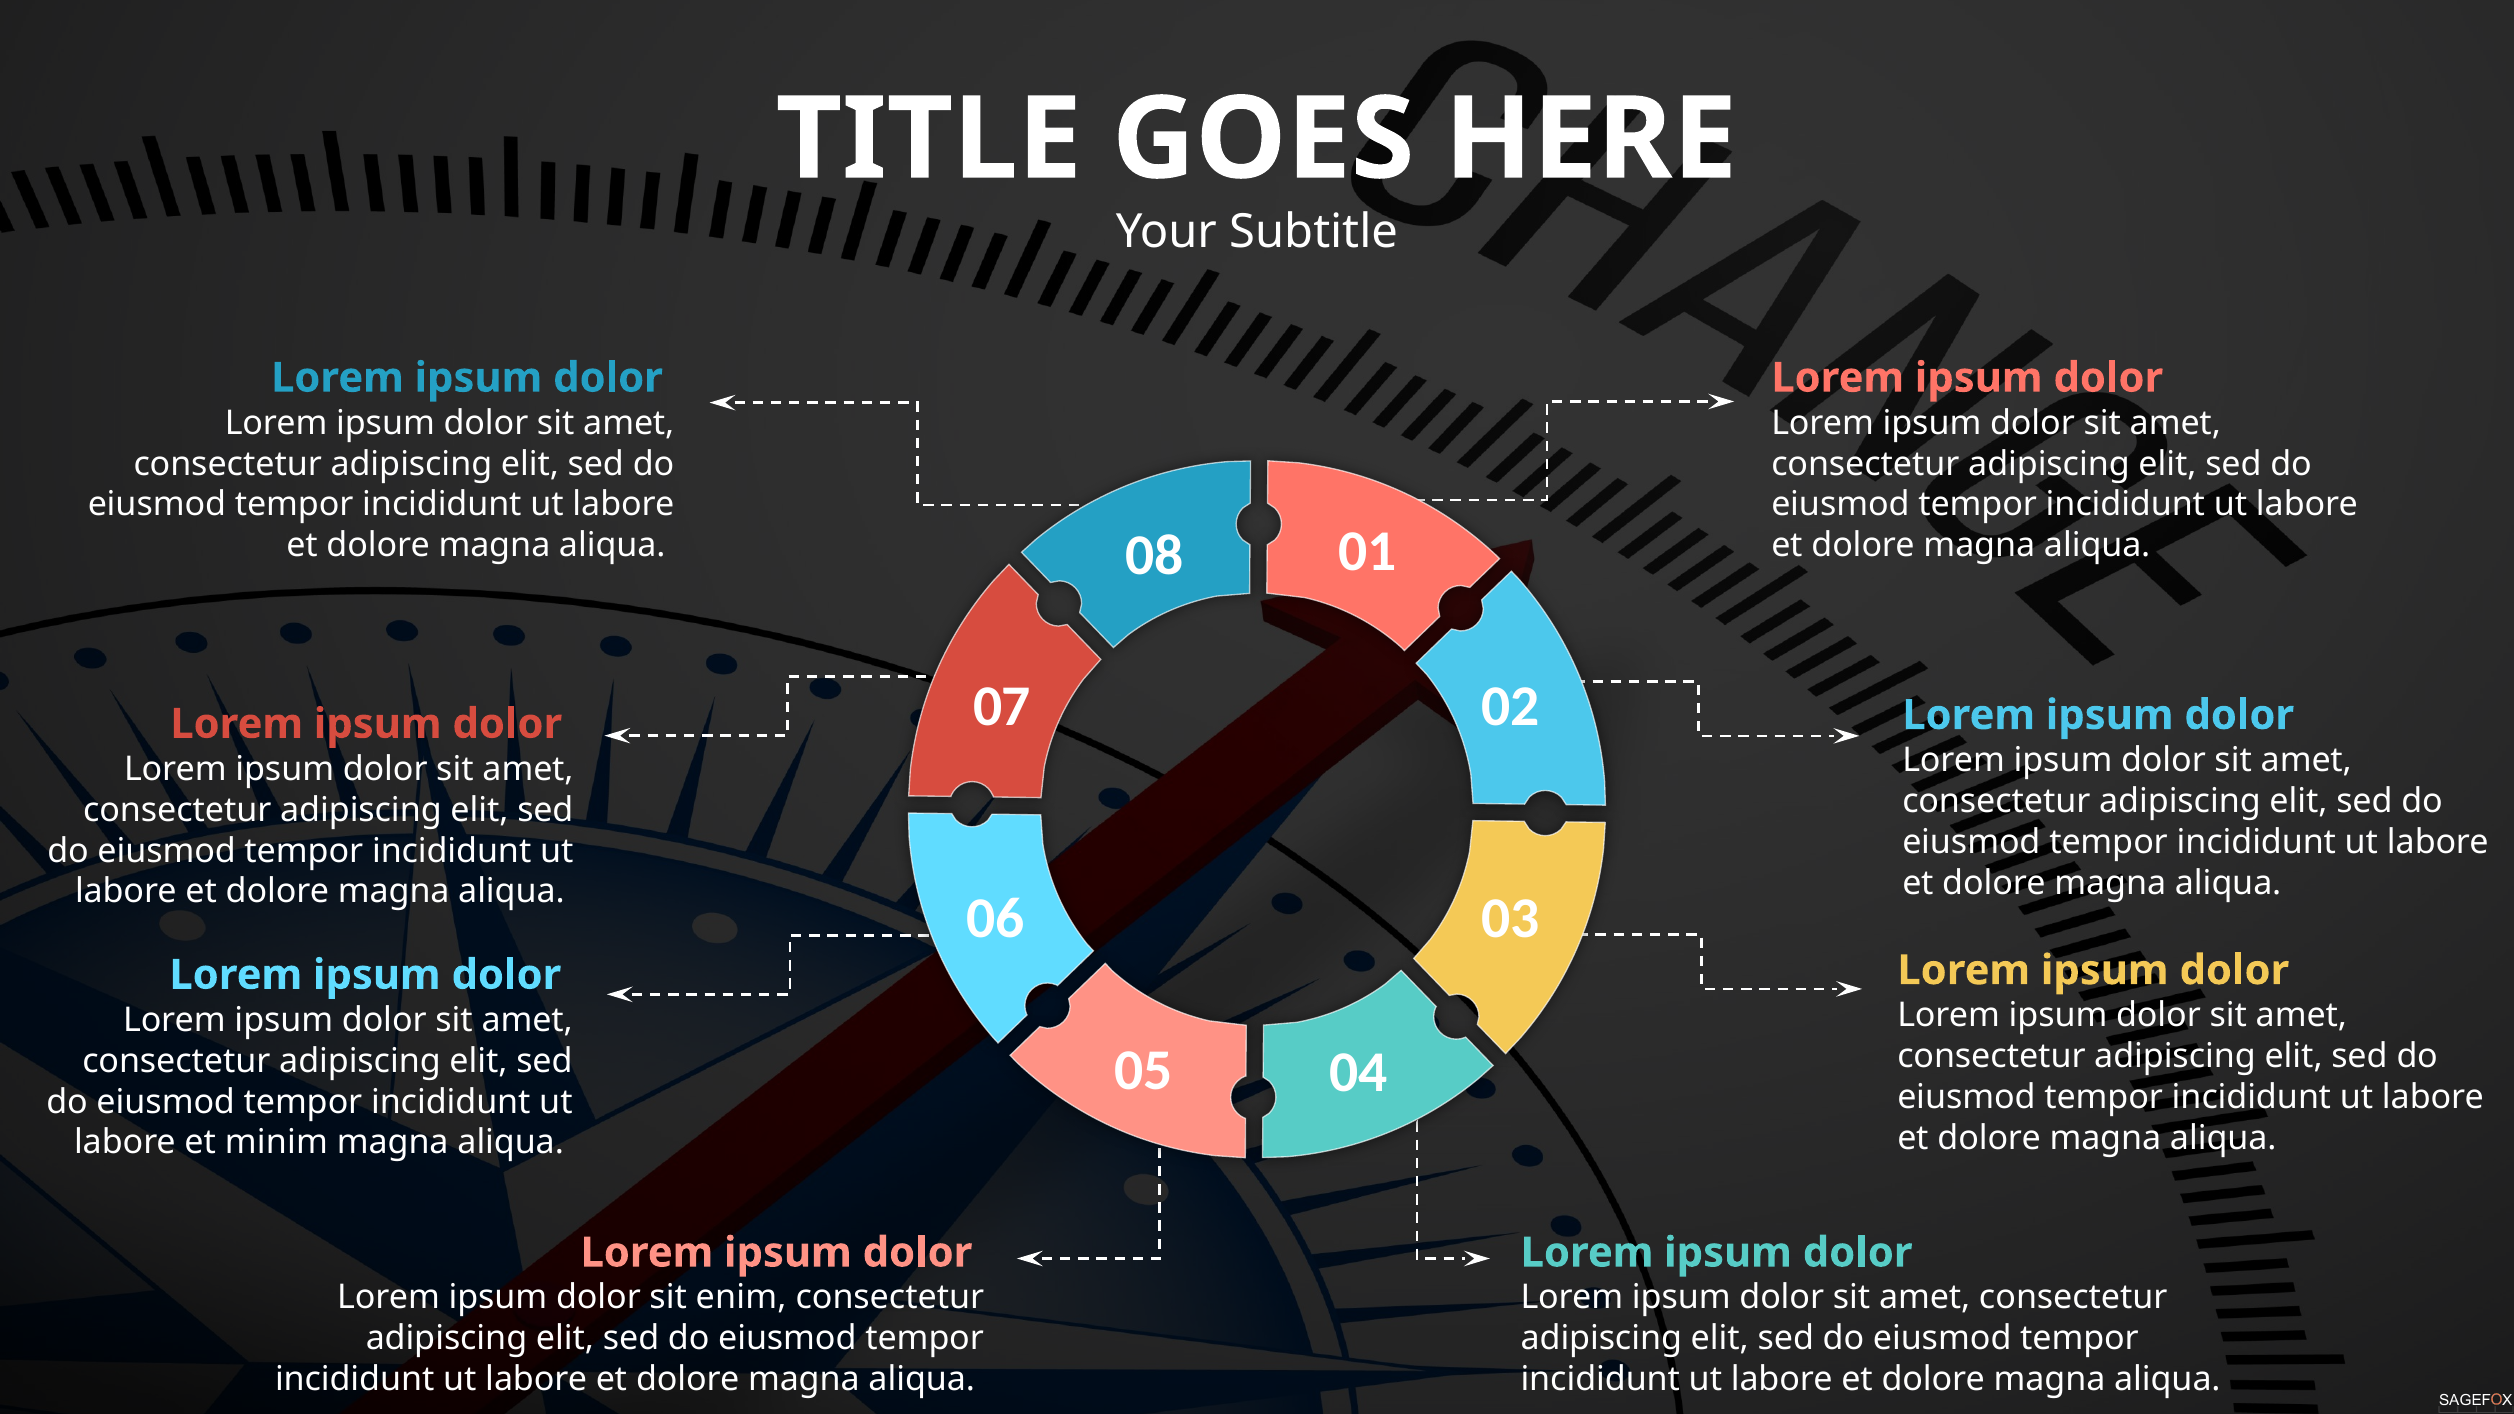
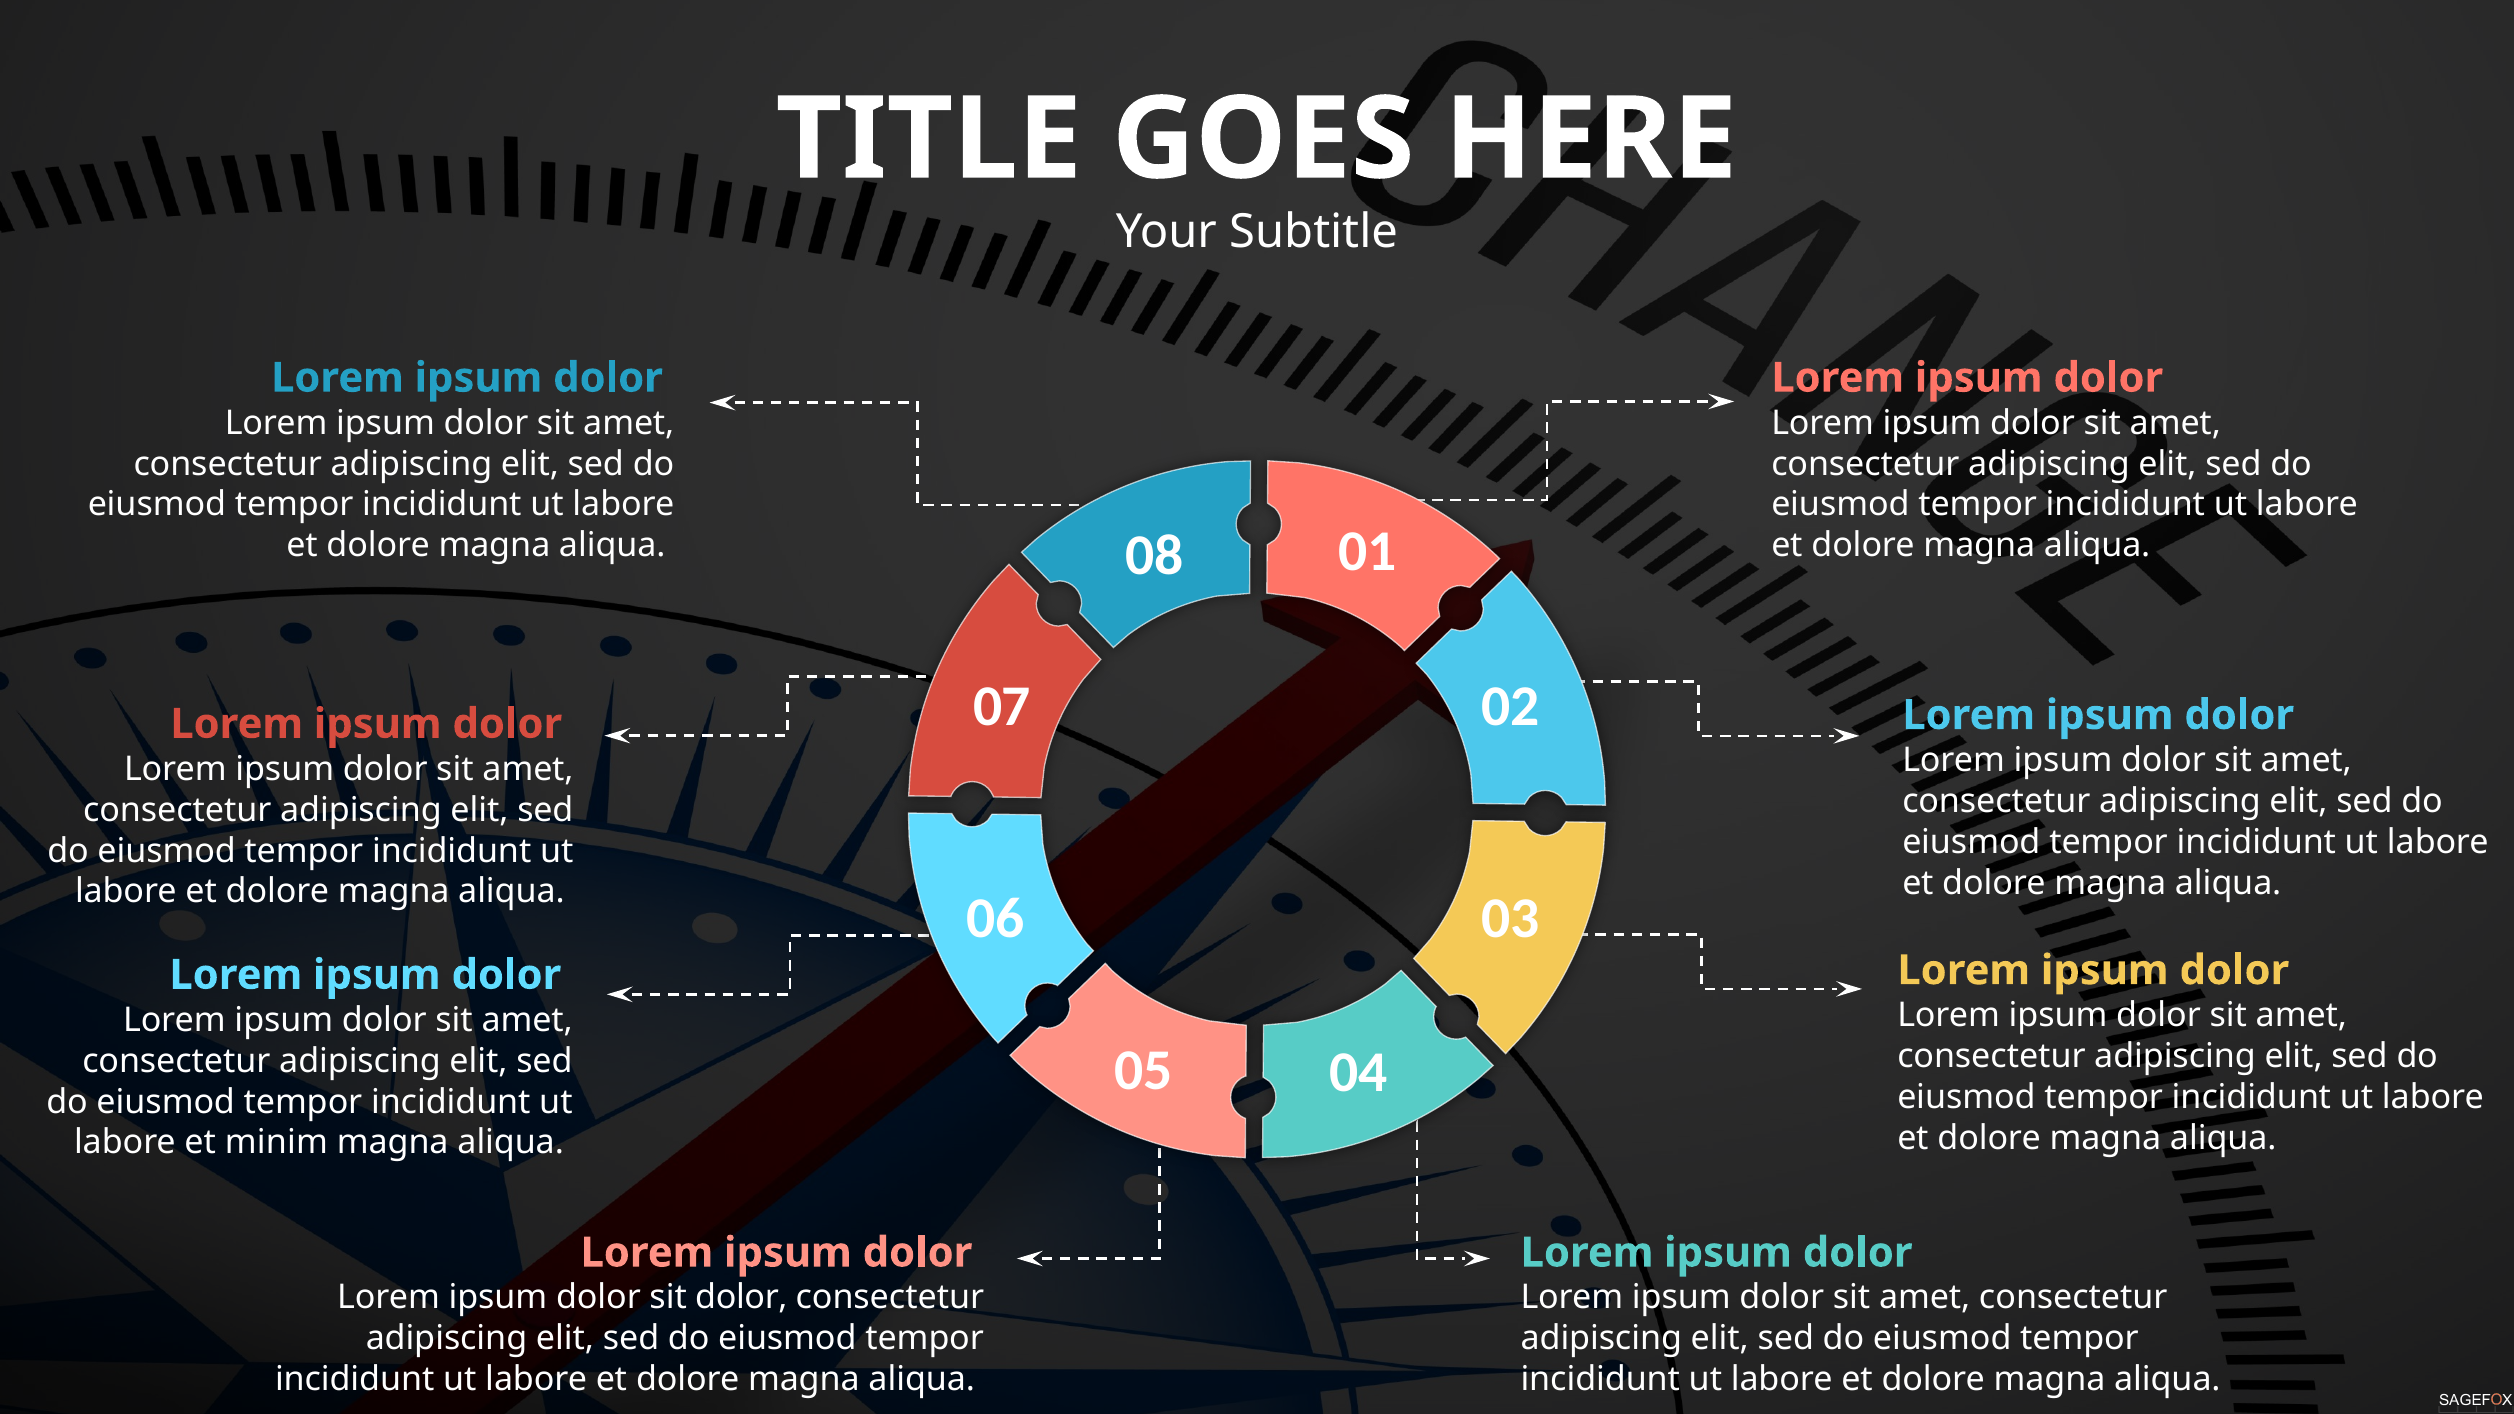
sit enim: enim -> dolor
